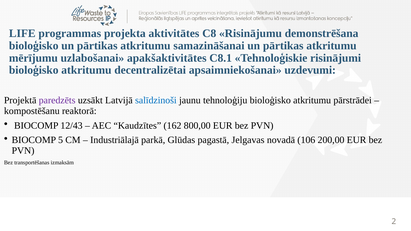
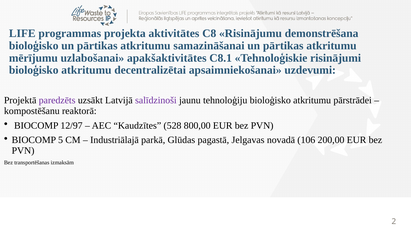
salīdzinoši colour: blue -> purple
12/43: 12/43 -> 12/97
162: 162 -> 528
